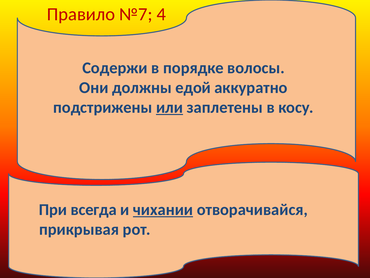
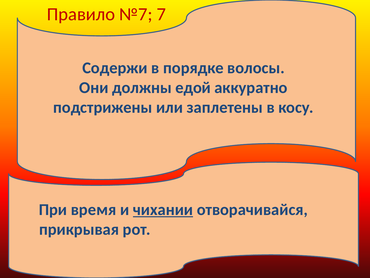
4: 4 -> 7
или underline: present -> none
всегда: всегда -> время
